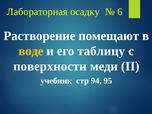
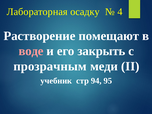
6: 6 -> 4
воде colour: yellow -> pink
таблицу: таблицу -> закрыть
поверхности: поверхности -> прозрачным
